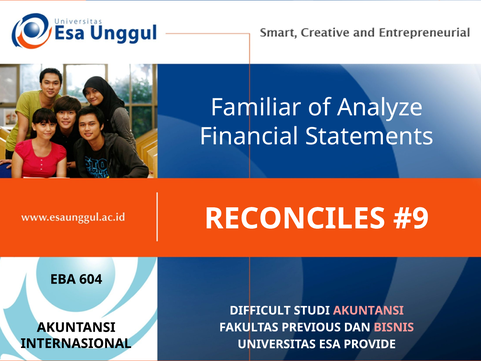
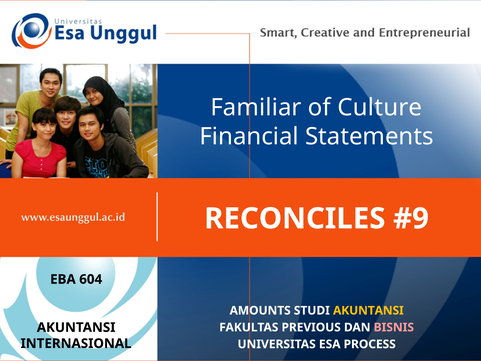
Analyze: Analyze -> Culture
DIFFICULT: DIFFICULT -> AMOUNTS
AKUNTANSI at (368, 310) colour: pink -> yellow
PROVIDE: PROVIDE -> PROCESS
